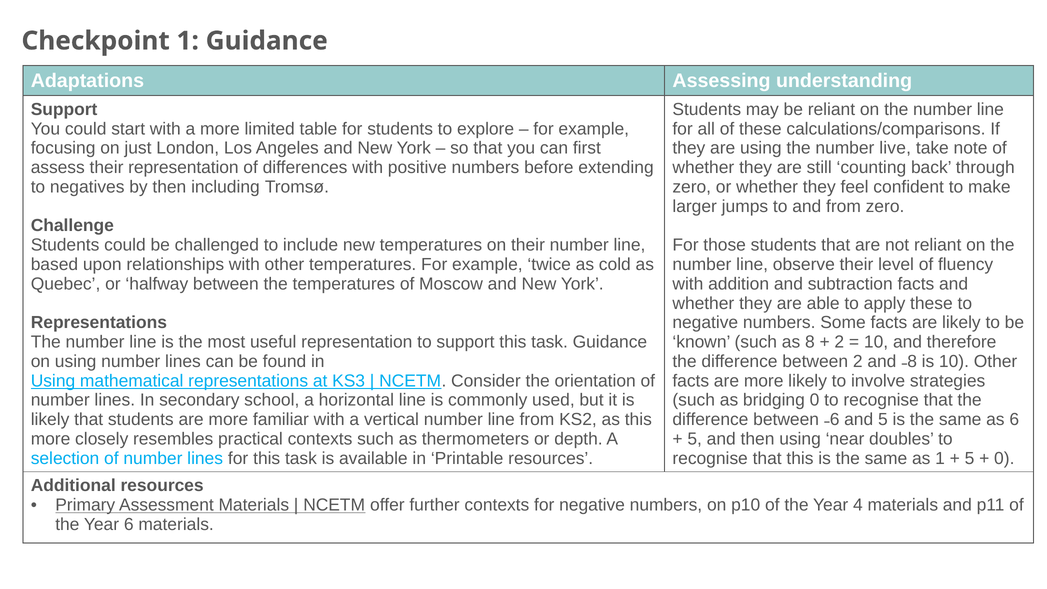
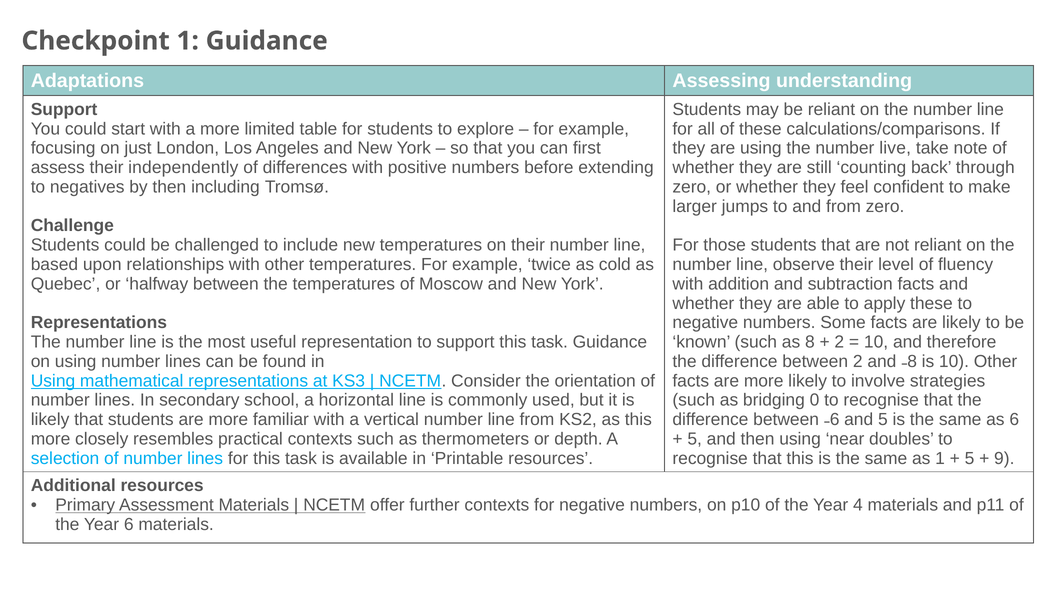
their representation: representation -> independently
0 at (1004, 458): 0 -> 9
